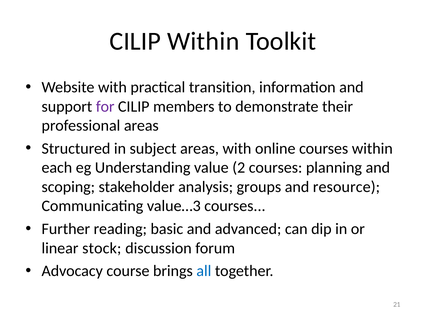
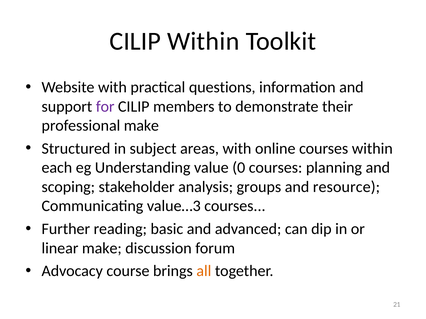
transition: transition -> questions
professional areas: areas -> make
2: 2 -> 0
linear stock: stock -> make
all colour: blue -> orange
